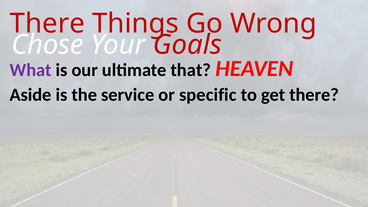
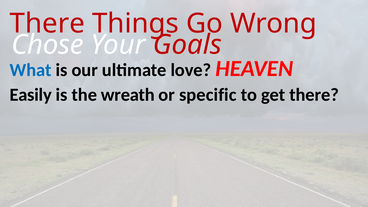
What colour: purple -> blue
that: that -> love
Aside: Aside -> Easily
service: service -> wreath
